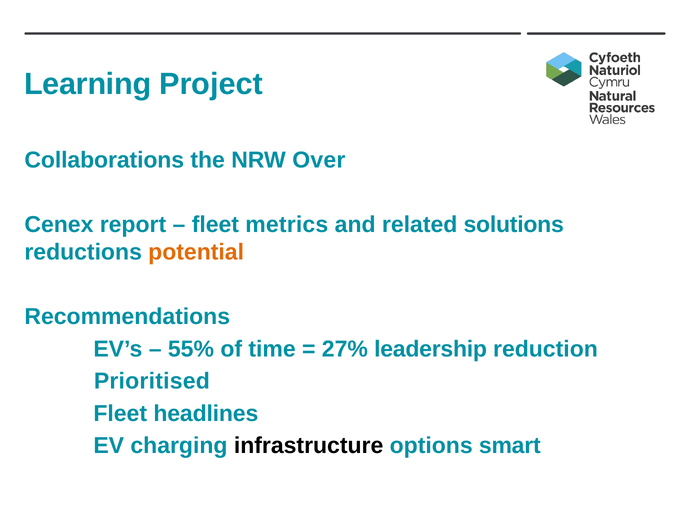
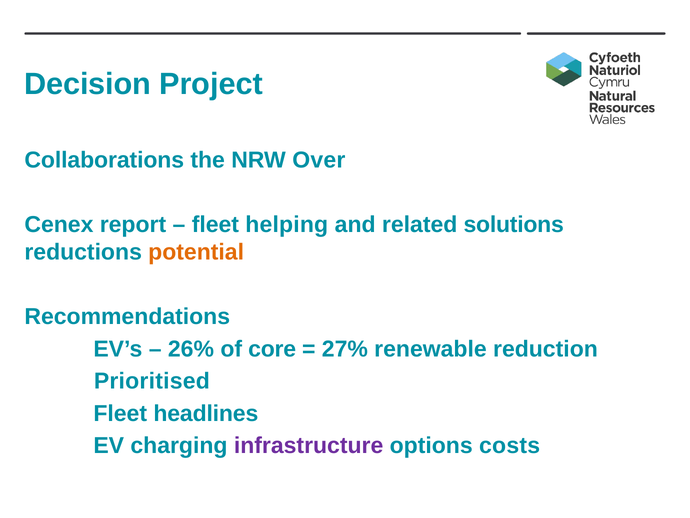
Learning: Learning -> Decision
metrics: metrics -> helping
55%: 55% -> 26%
time: time -> core
leadership: leadership -> renewable
infrastructure colour: black -> purple
smart: smart -> costs
